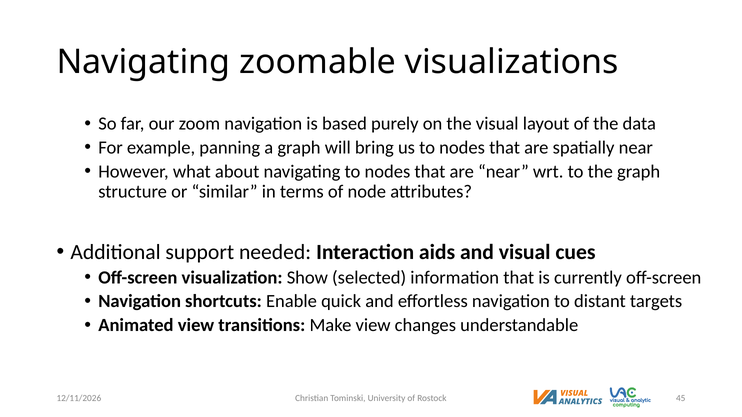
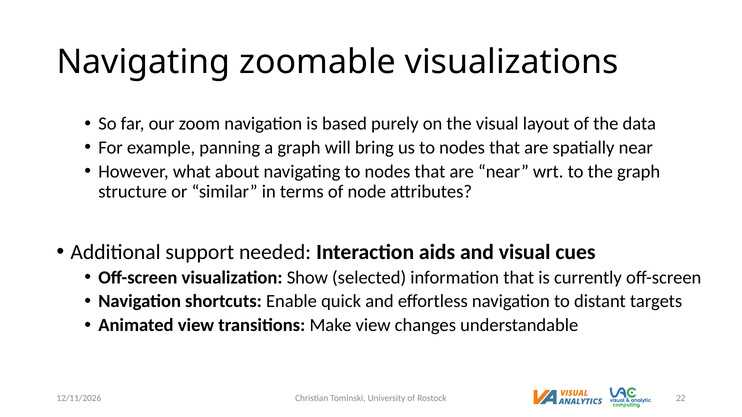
45: 45 -> 22
